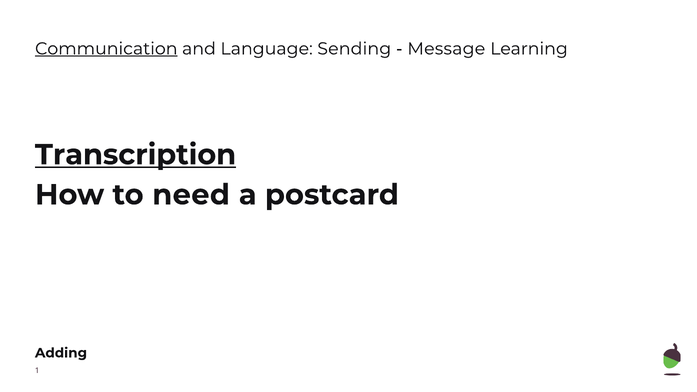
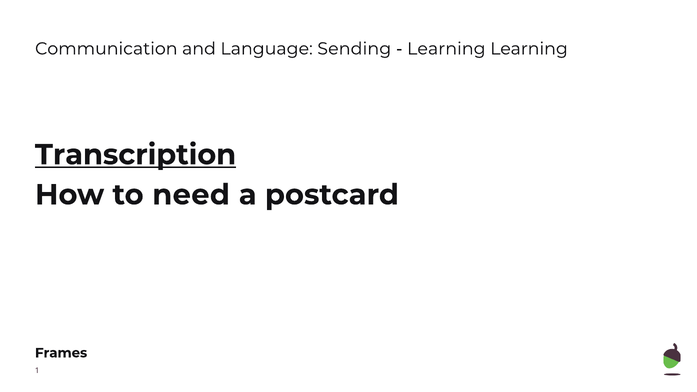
Communication underline: present -> none
Message at (446, 49): Message -> Learning
Adding: Adding -> Frames
